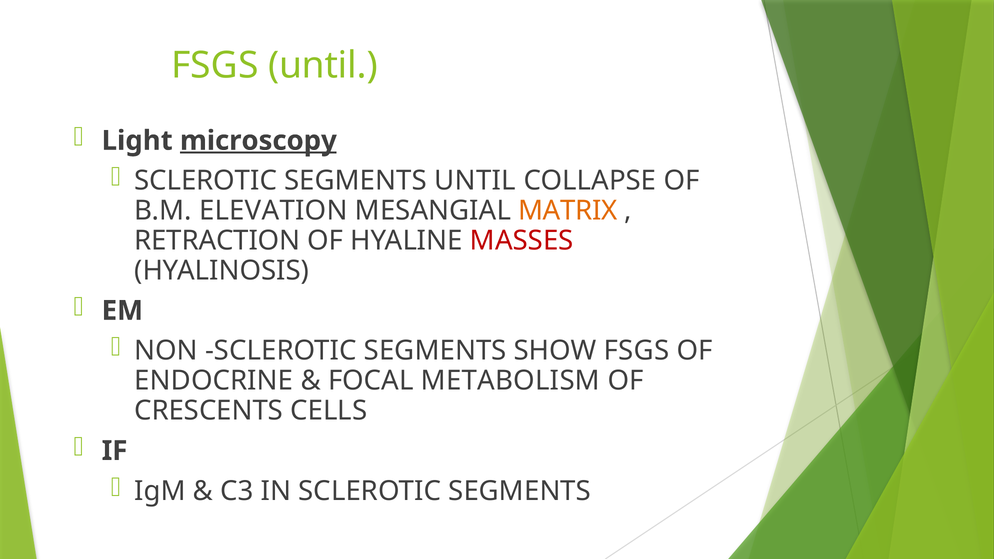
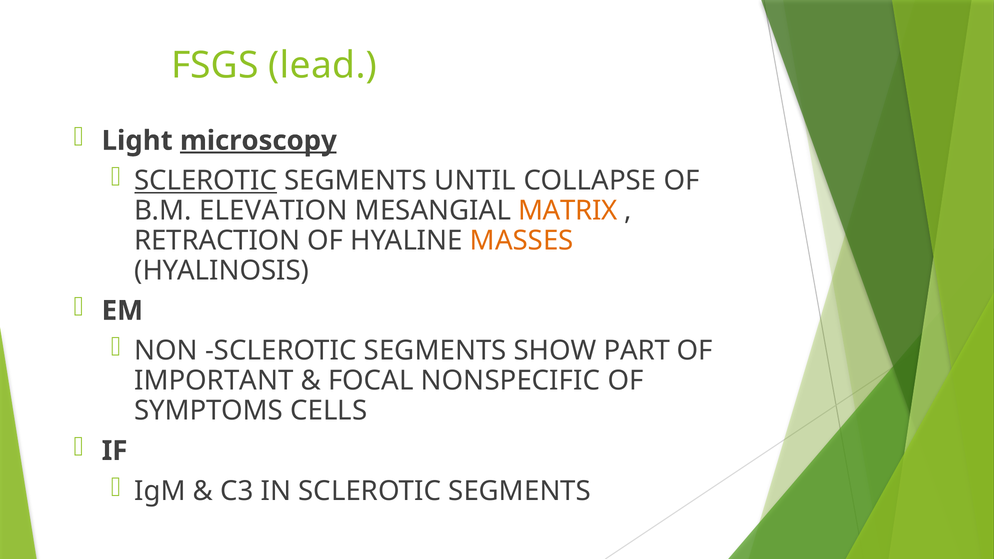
FSGS until: until -> lead
SCLEROTIC at (206, 181) underline: none -> present
MASSES colour: red -> orange
SHOW FSGS: FSGS -> PART
ENDOCRINE: ENDOCRINE -> IMPORTANT
METABOLISM: METABOLISM -> NONSPECIFIC
CRESCENTS: CRESCENTS -> SYMPTOMS
